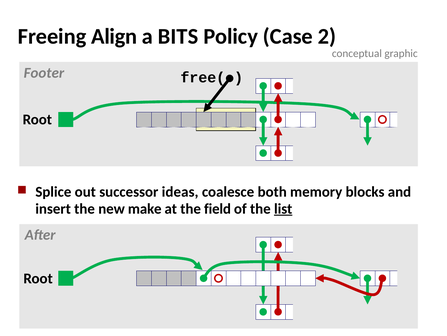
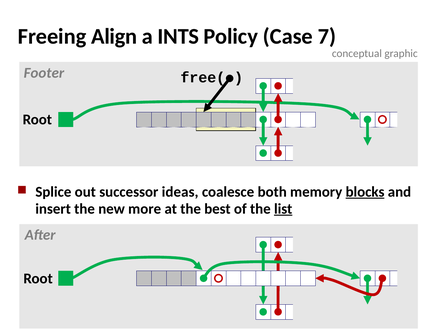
BITS: BITS -> INTS
2: 2 -> 7
blocks underline: none -> present
make: make -> more
field: field -> best
